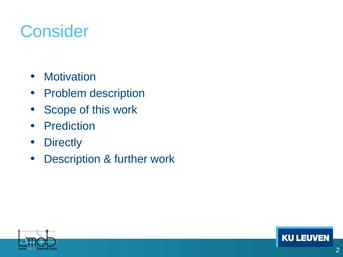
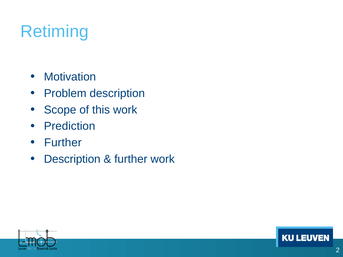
Consider: Consider -> Retiming
Directly at (63, 143): Directly -> Further
